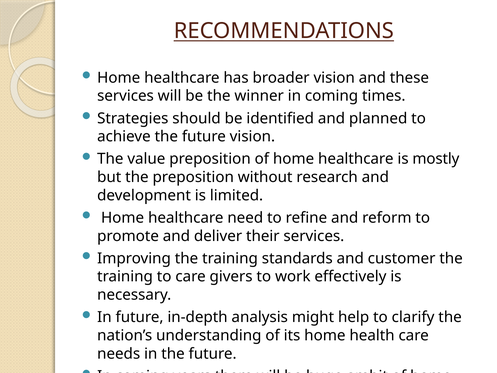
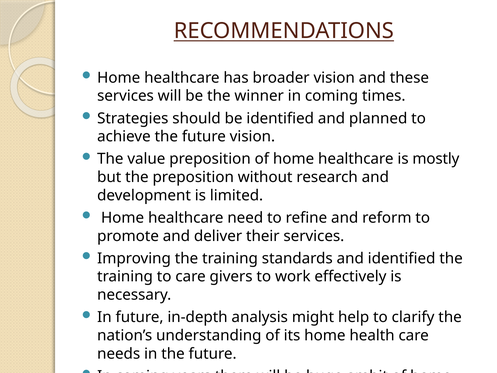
and customer: customer -> identified
